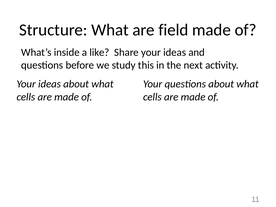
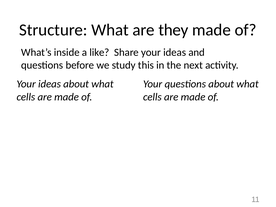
field: field -> they
